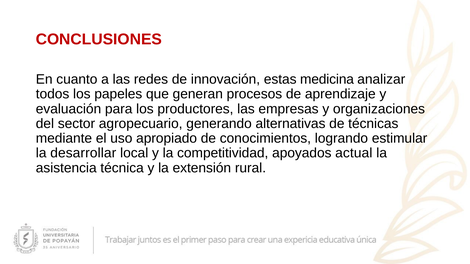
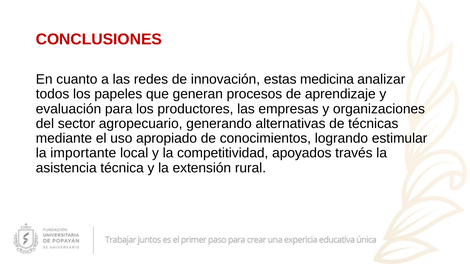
desarrollar: desarrollar -> importante
actual: actual -> través
